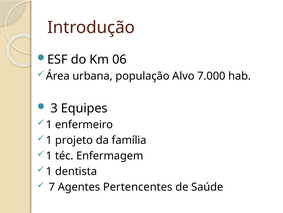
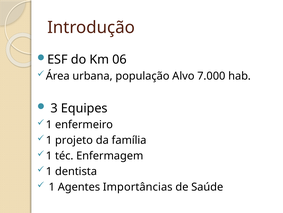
7 at (52, 186): 7 -> 1
Pertencentes: Pertencentes -> Importâncias
